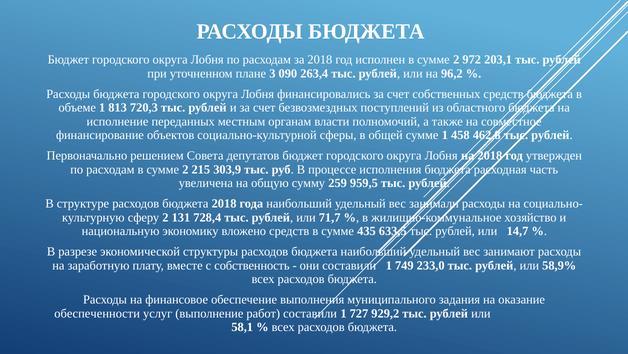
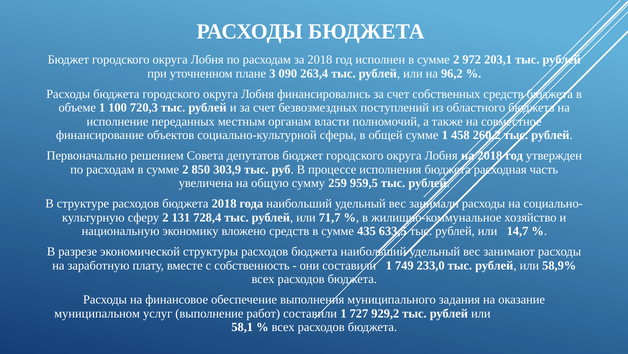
813: 813 -> 100
462,8: 462,8 -> 260,2
215: 215 -> 850
обеспеченности: обеспеченности -> муниципальном
